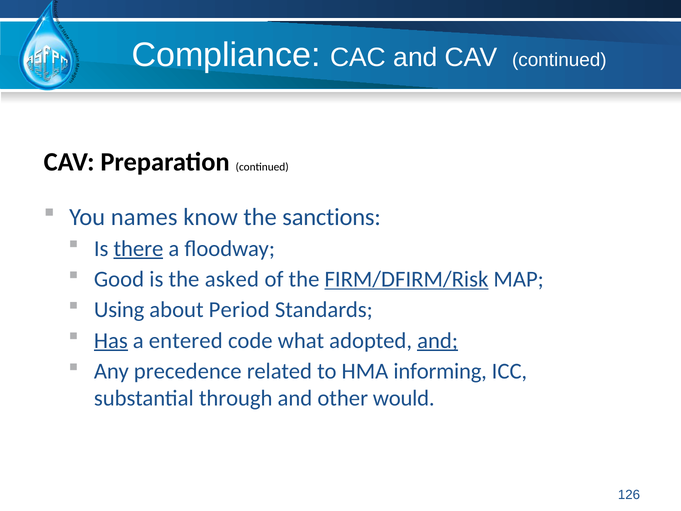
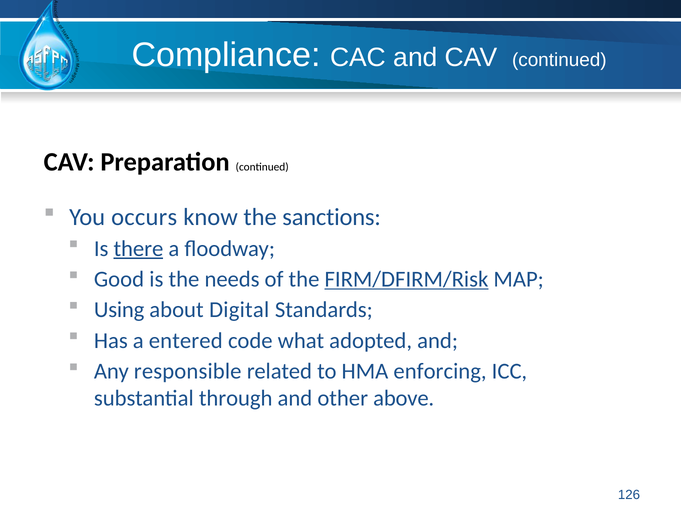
names: names -> occurs
asked: asked -> needs
Period: Period -> Digital
Has underline: present -> none
and at (438, 340) underline: present -> none
precedence: precedence -> responsible
informing: informing -> enforcing
would: would -> above
